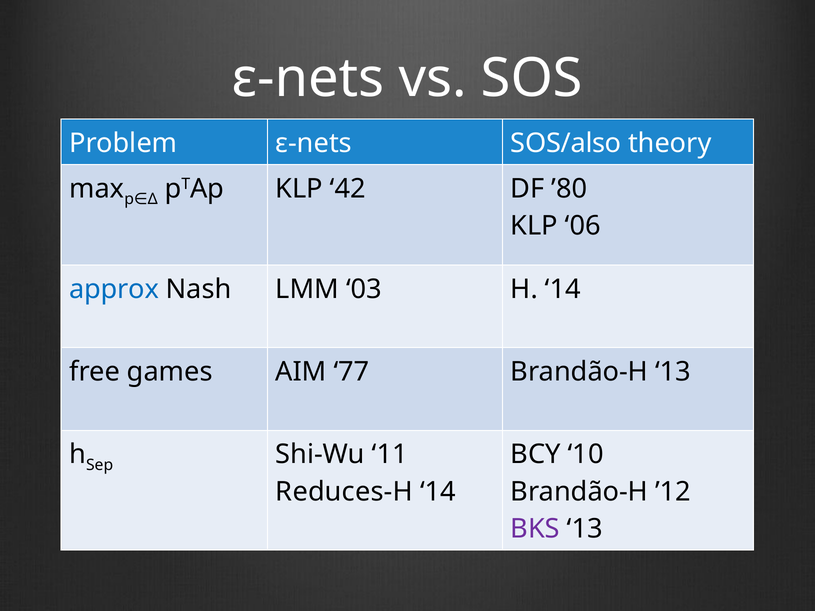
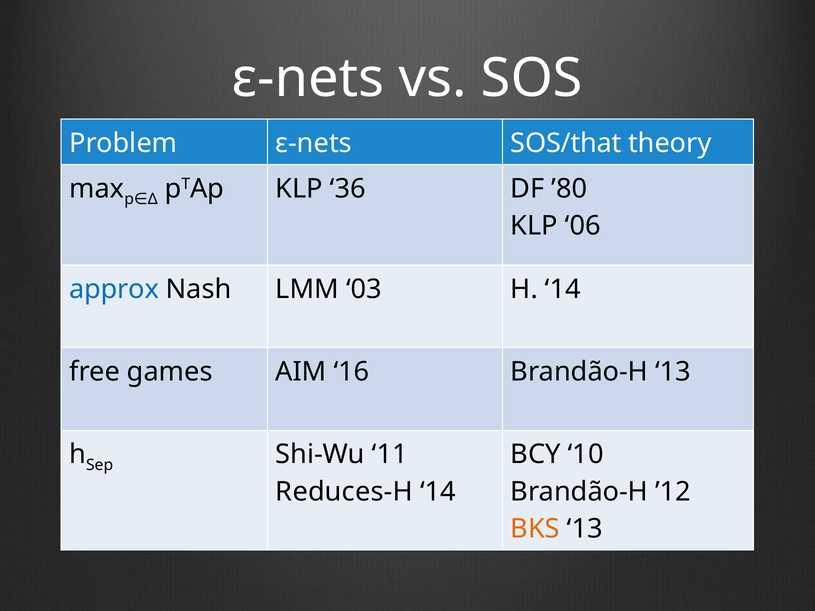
SOS/also: SOS/also -> SOS/that
42: 42 -> 36
77: 77 -> 16
BKS colour: purple -> orange
